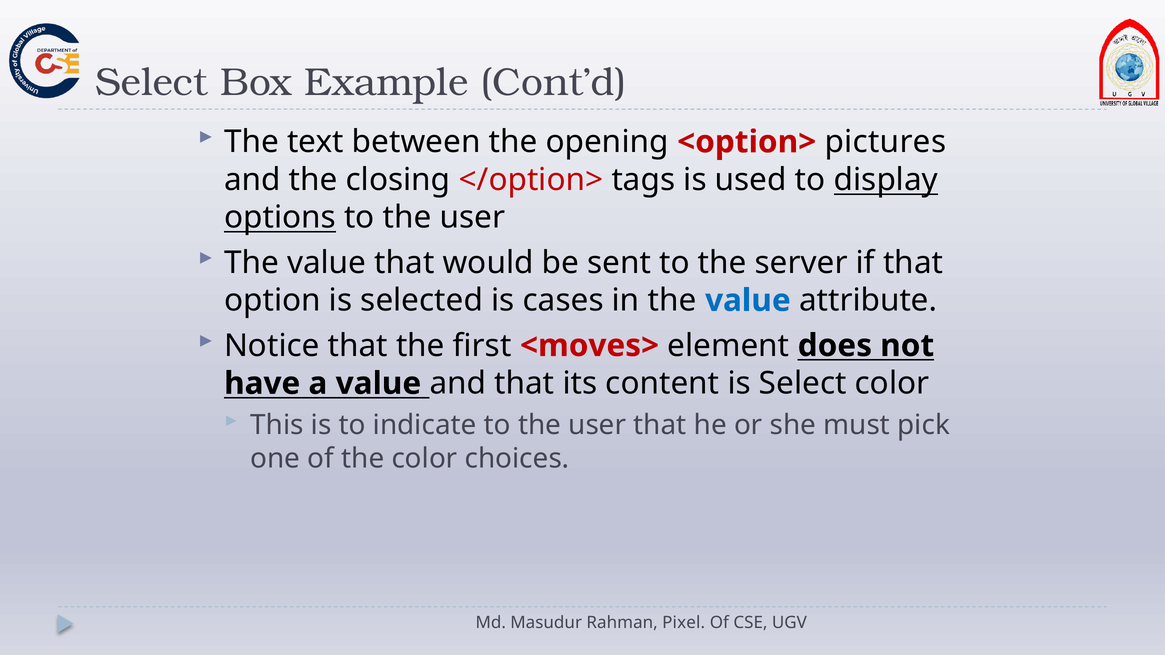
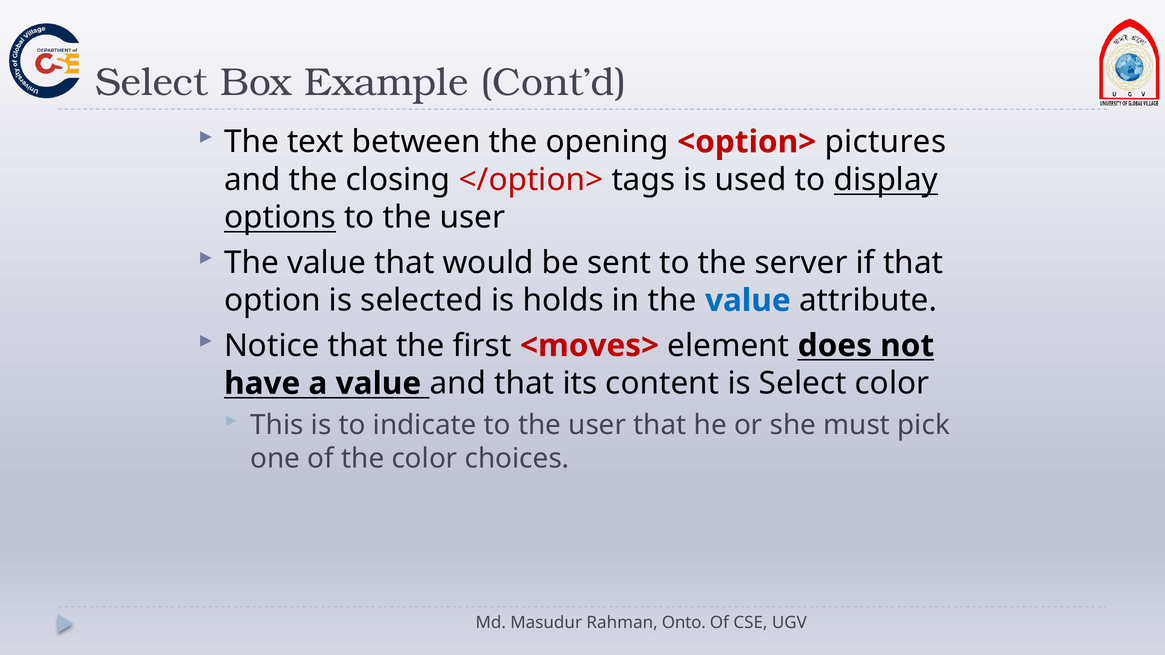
cases: cases -> holds
Pixel: Pixel -> Onto
